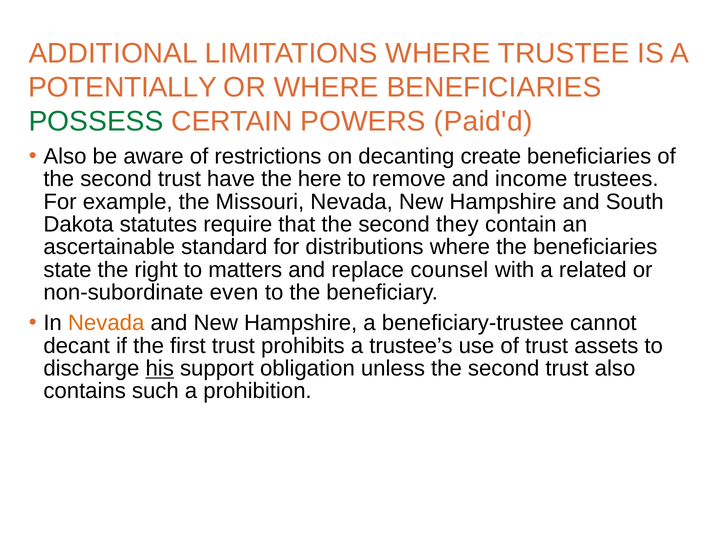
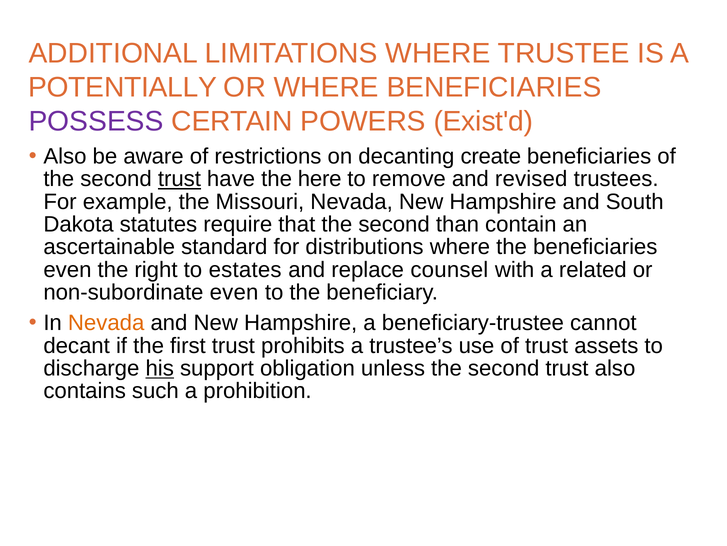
POSSESS colour: green -> purple
Paid'd: Paid'd -> Exist'd
trust at (179, 179) underline: none -> present
income: income -> revised
they: they -> than
state at (67, 269): state -> even
matters: matters -> estates
